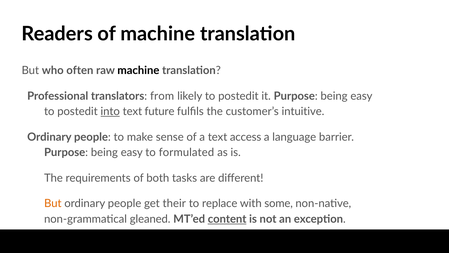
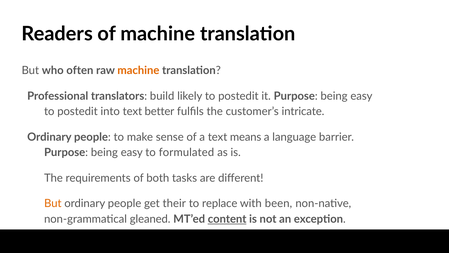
machine at (138, 70) colour: black -> orange
from: from -> build
into underline: present -> none
future: future -> better
intuitive: intuitive -> intricate
access: access -> means
some: some -> been
